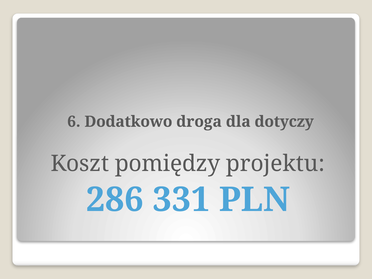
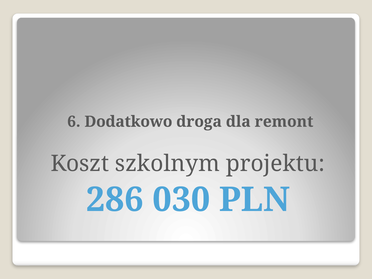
dotyczy: dotyczy -> remont
pomiędzy: pomiędzy -> szkolnym
331: 331 -> 030
